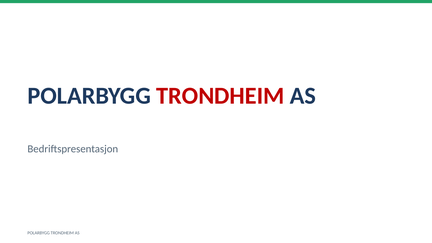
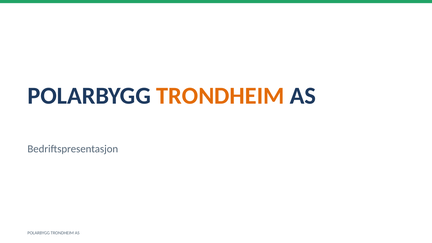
TRONDHEIM at (220, 96) colour: red -> orange
